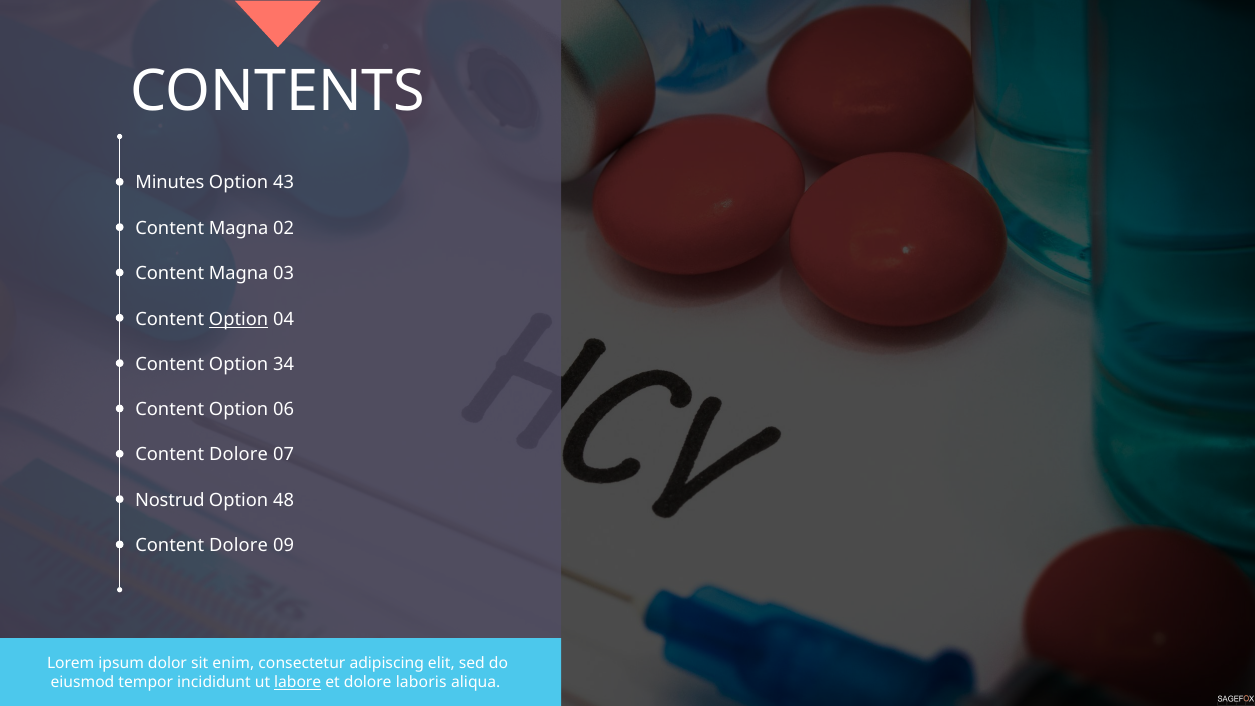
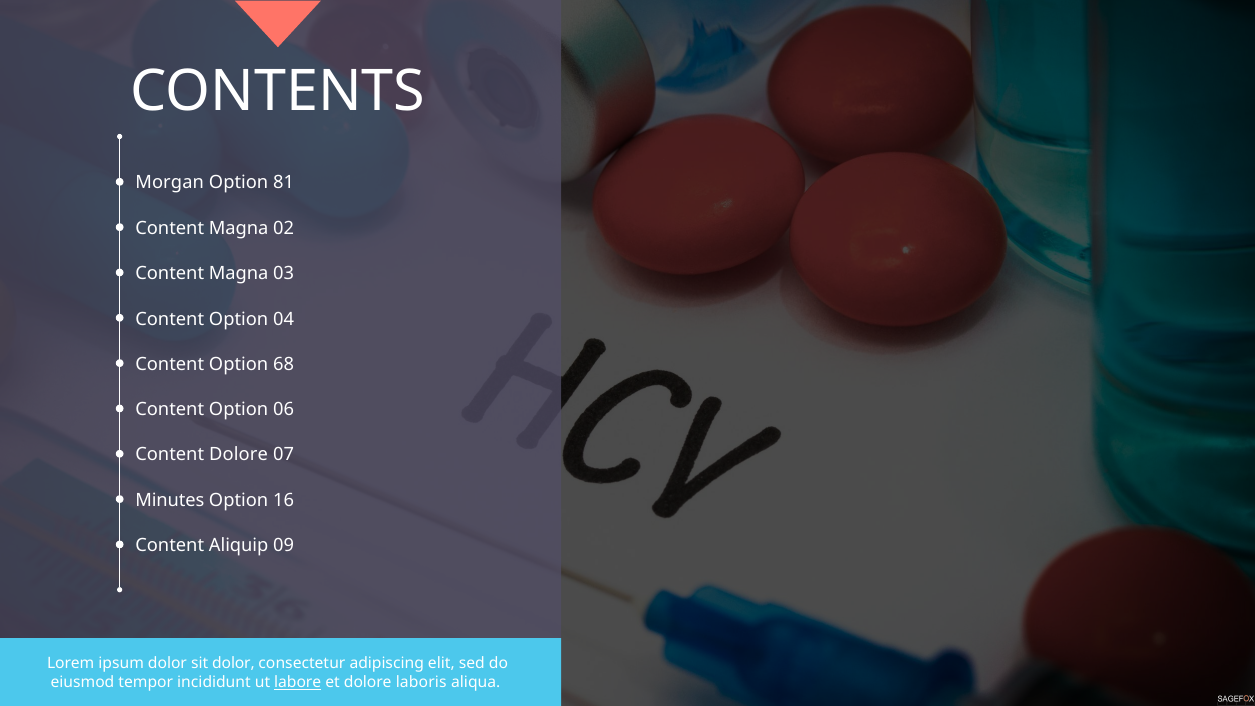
Minutes: Minutes -> Morgan
43: 43 -> 81
Option at (239, 319) underline: present -> none
34: 34 -> 68
Nostrud: Nostrud -> Minutes
48: 48 -> 16
Dolore at (239, 546): Dolore -> Aliquip
sit enim: enim -> dolor
